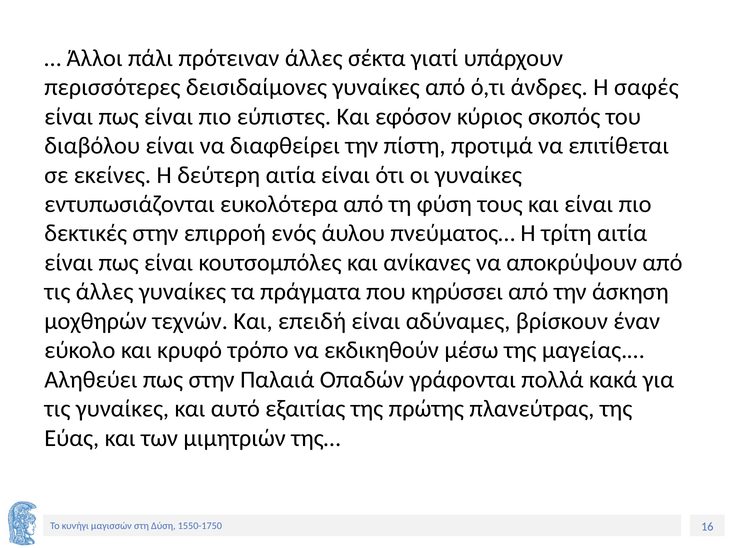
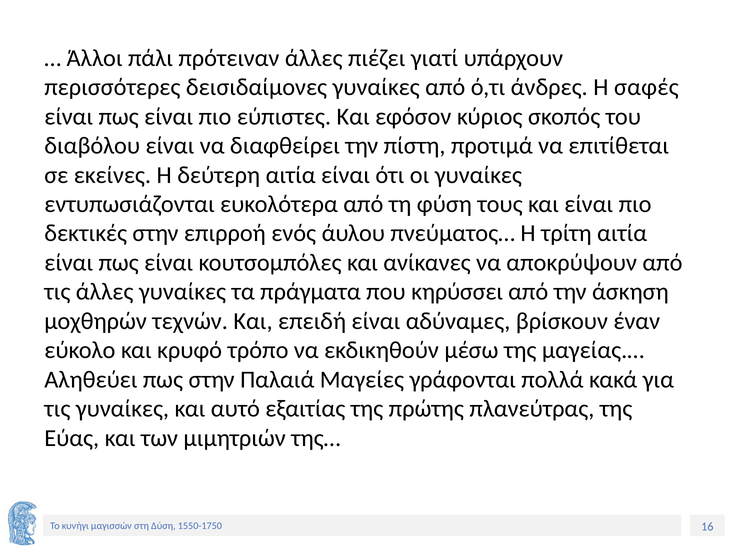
σέκτα: σέκτα -> πιέζει
Οπαδών: Οπαδών -> Μαγείες
